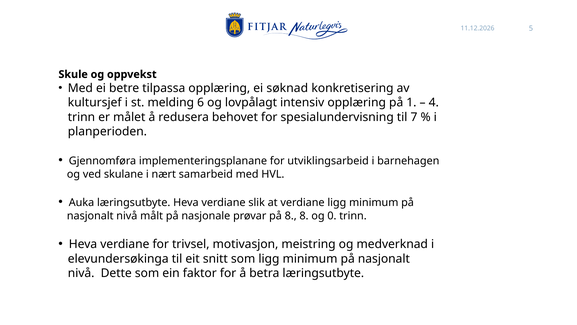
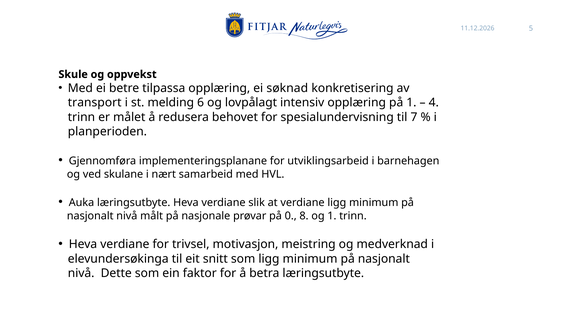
kultursjef: kultursjef -> transport
på 8: 8 -> 0
og 0: 0 -> 1
